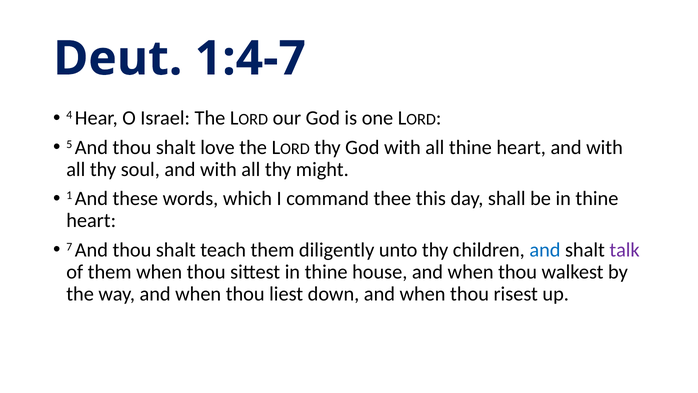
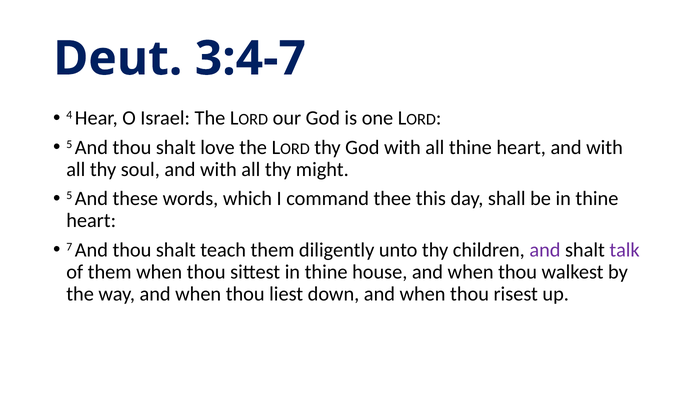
1:4-7: 1:4-7 -> 3:4-7
1 at (69, 195): 1 -> 5
and at (545, 250) colour: blue -> purple
